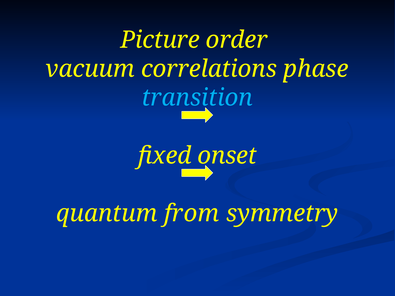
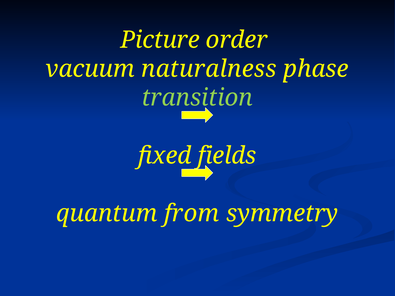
correlations: correlations -> naturalness
transition colour: light blue -> light green
onset: onset -> fields
